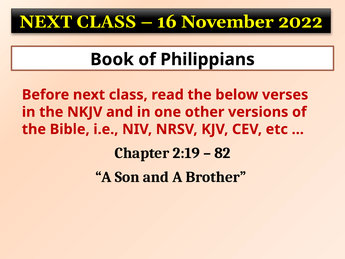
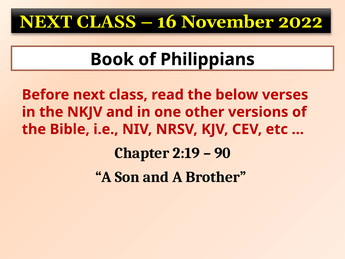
82: 82 -> 90
